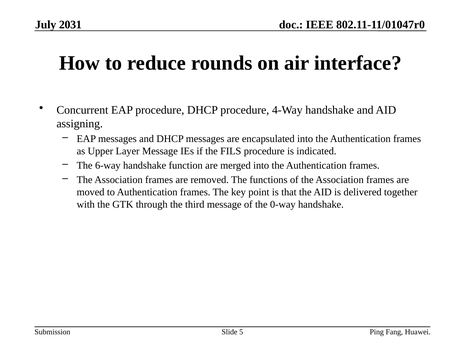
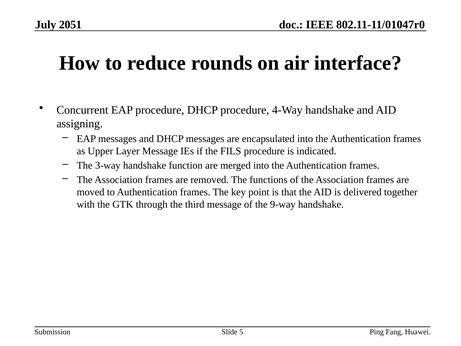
2031: 2031 -> 2051
6-way: 6-way -> 3-way
0-way: 0-way -> 9-way
